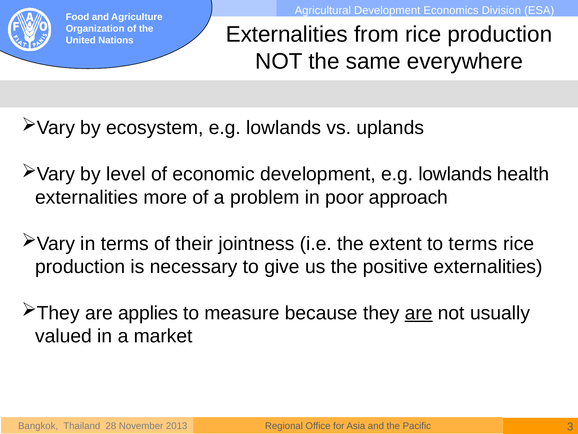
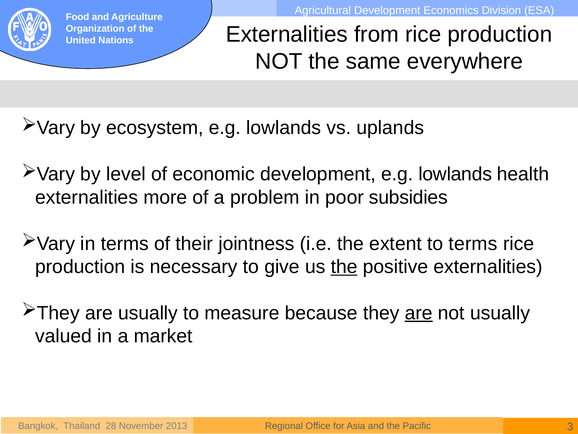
approach: approach -> subsidies
the at (344, 267) underline: none -> present
are applies: applies -> usually
